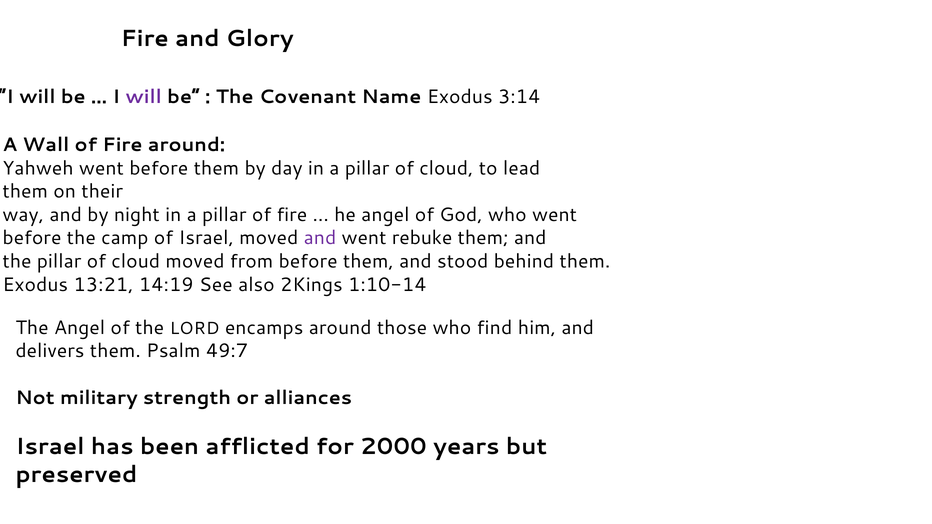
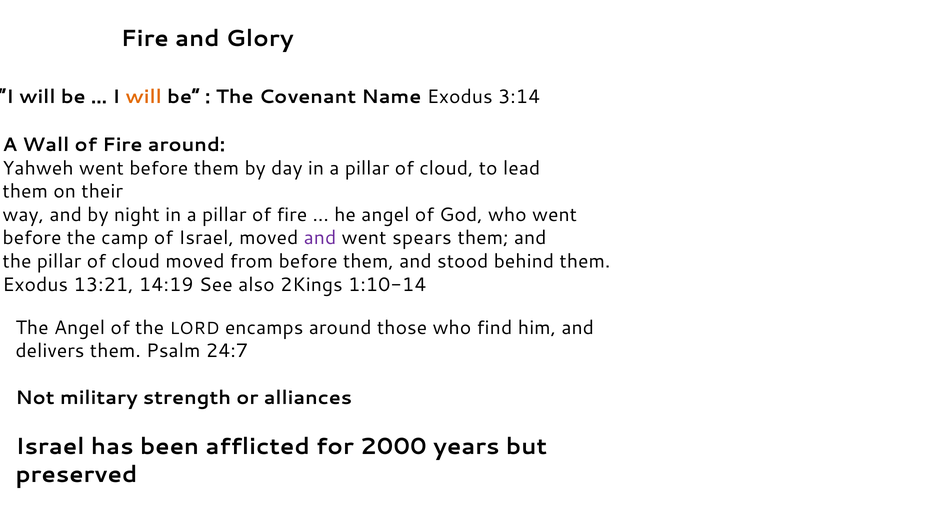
will at (144, 97) colour: purple -> orange
rebuke: rebuke -> spears
49:7: 49:7 -> 24:7
